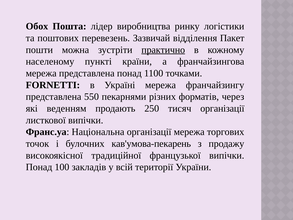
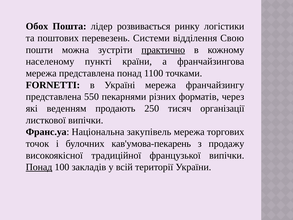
виробництва: виробництва -> розвивається
Зазвичай: Зазвичай -> Системи
Пакет: Пакет -> Свою
Національна організації: організації -> закупівель
Понад at (39, 167) underline: none -> present
